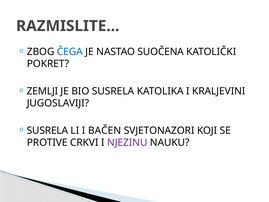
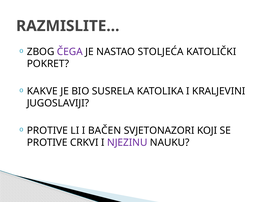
ČEGA colour: blue -> purple
SUOČENA: SUOČENA -> STOLJEĆA
ZEMLJI: ZEMLJI -> KAKVE
SUSRELA at (47, 130): SUSRELA -> PROTIVE
